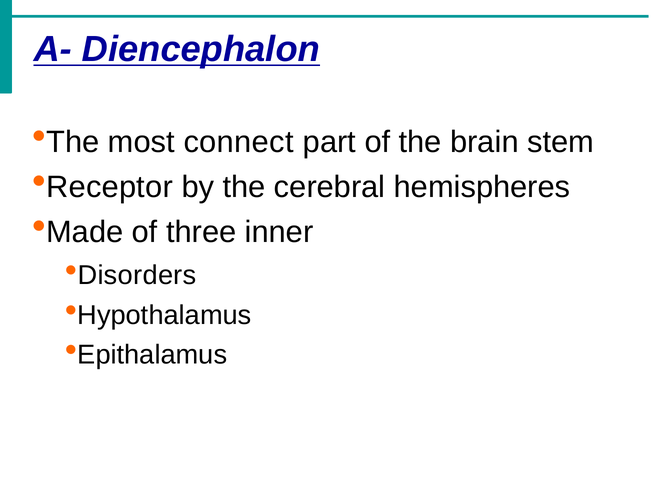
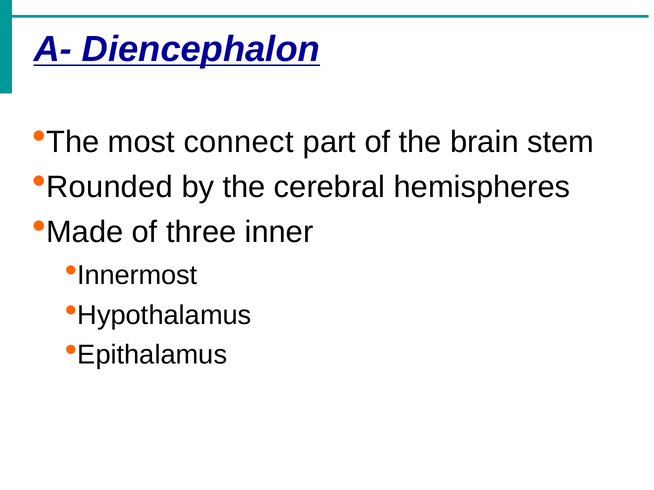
Receptor: Receptor -> Rounded
Disorders: Disorders -> Innermost
